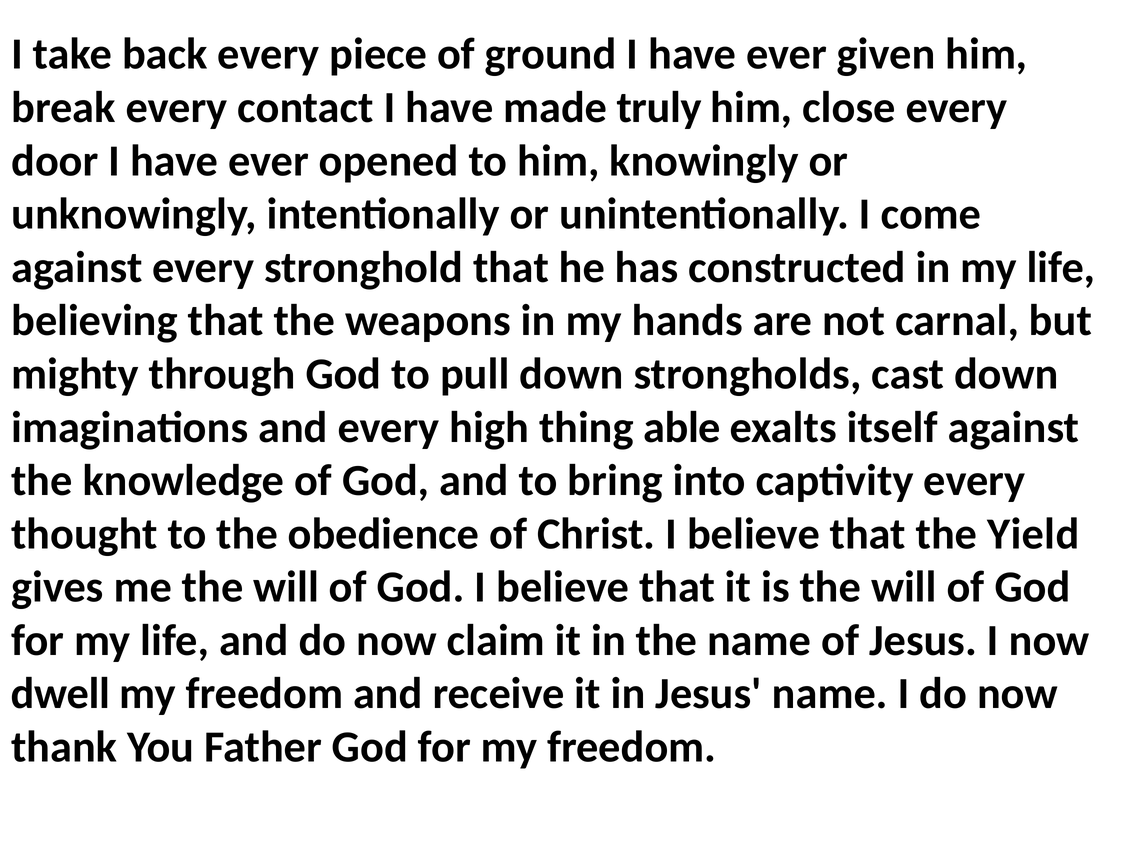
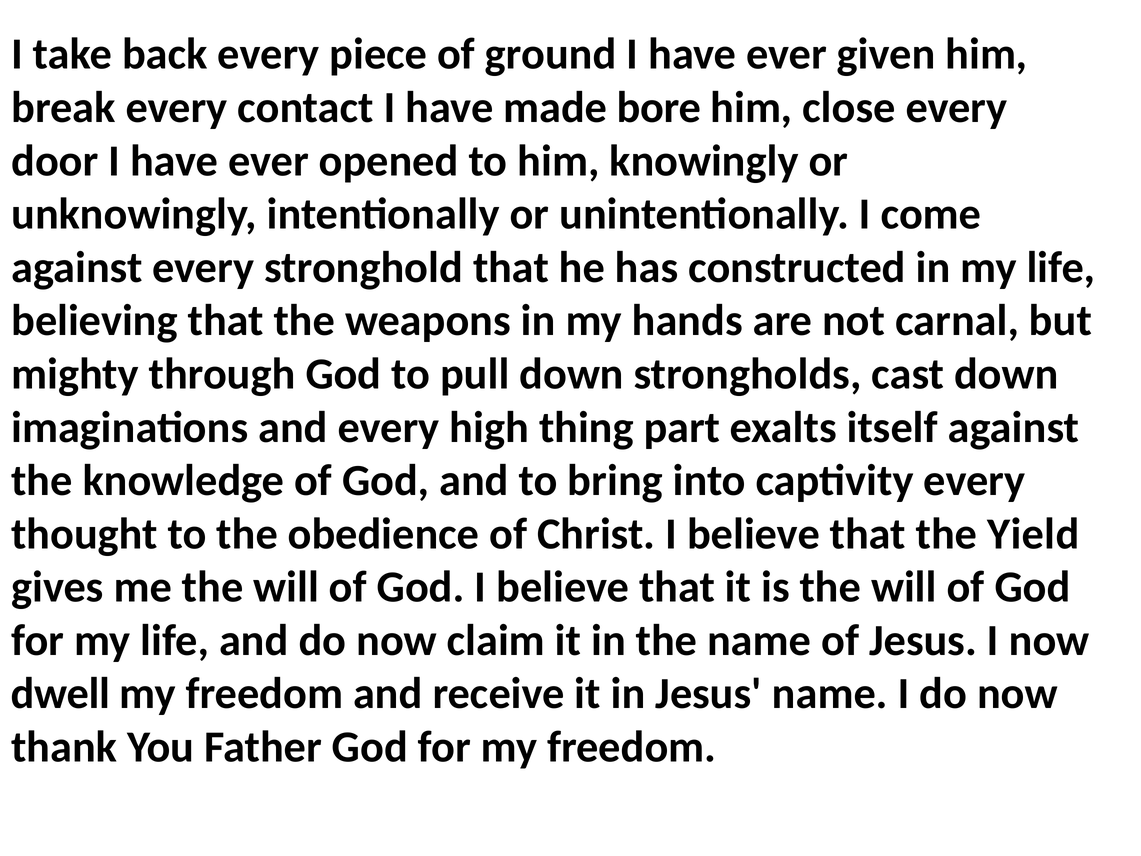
truly: truly -> bore
able: able -> part
